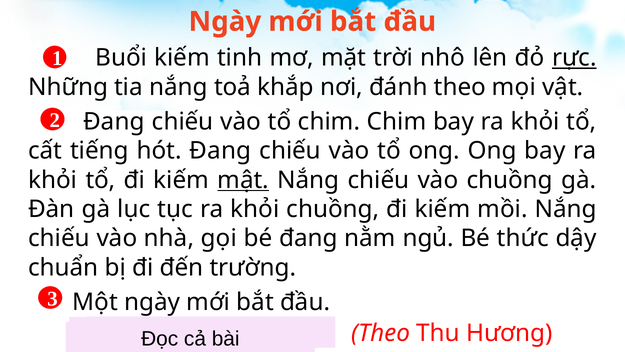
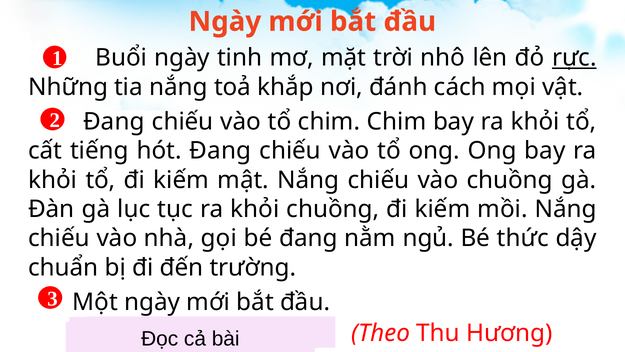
Buổi kiếm: kiếm -> ngày
đánh theo: theo -> cách
mật underline: present -> none
